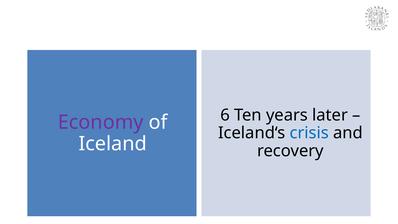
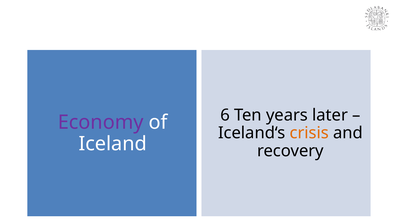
crisis colour: blue -> orange
